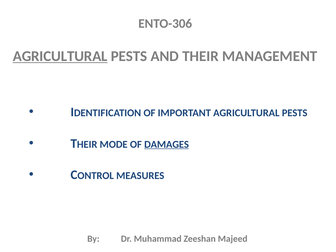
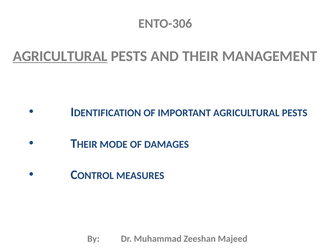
DAMAGES underline: present -> none
